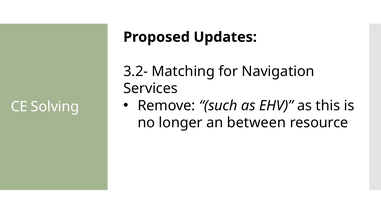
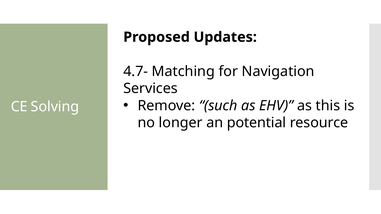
3.2-: 3.2- -> 4.7-
between: between -> potential
